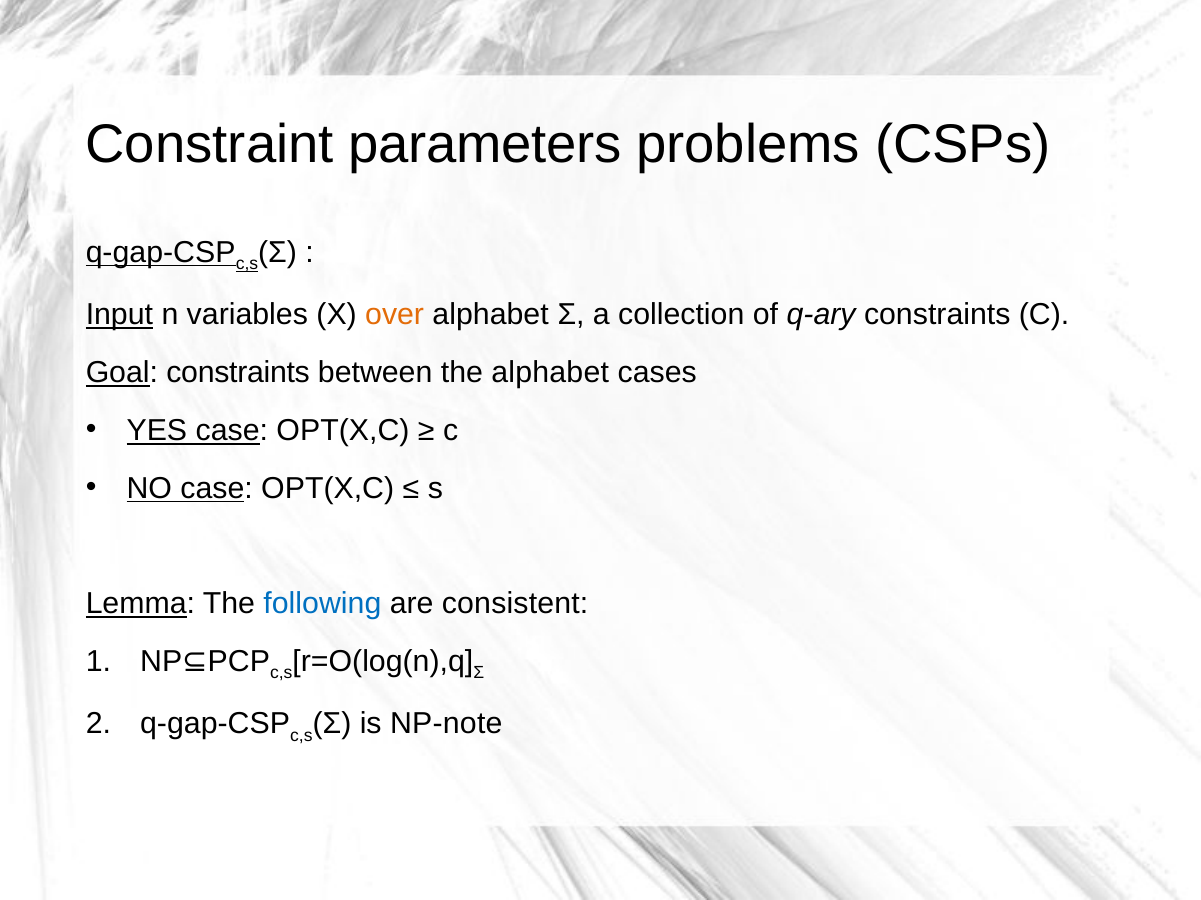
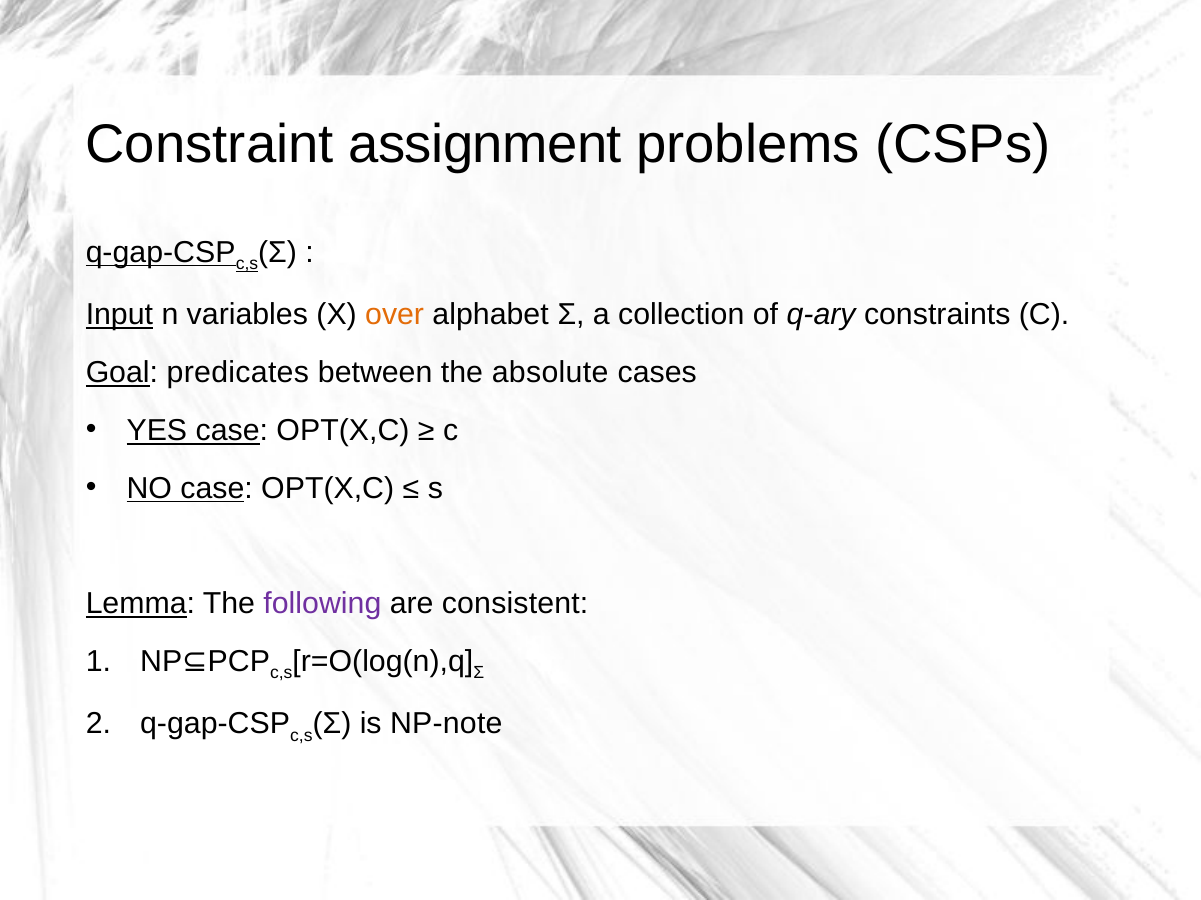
parameters: parameters -> assignment
Goal constraints: constraints -> predicates
the alphabet: alphabet -> absolute
following colour: blue -> purple
